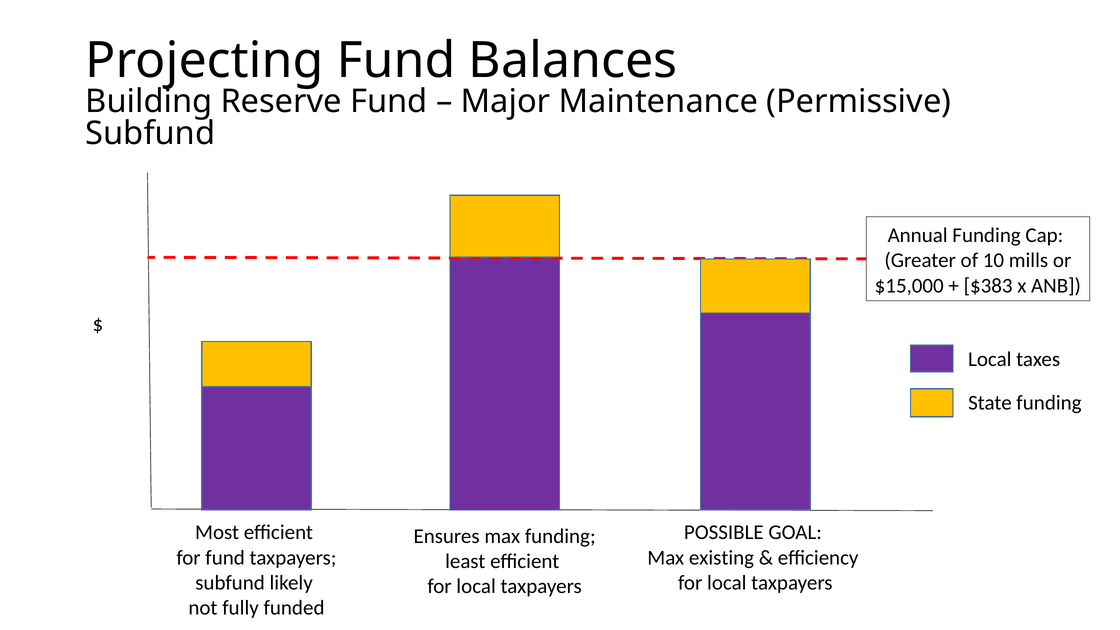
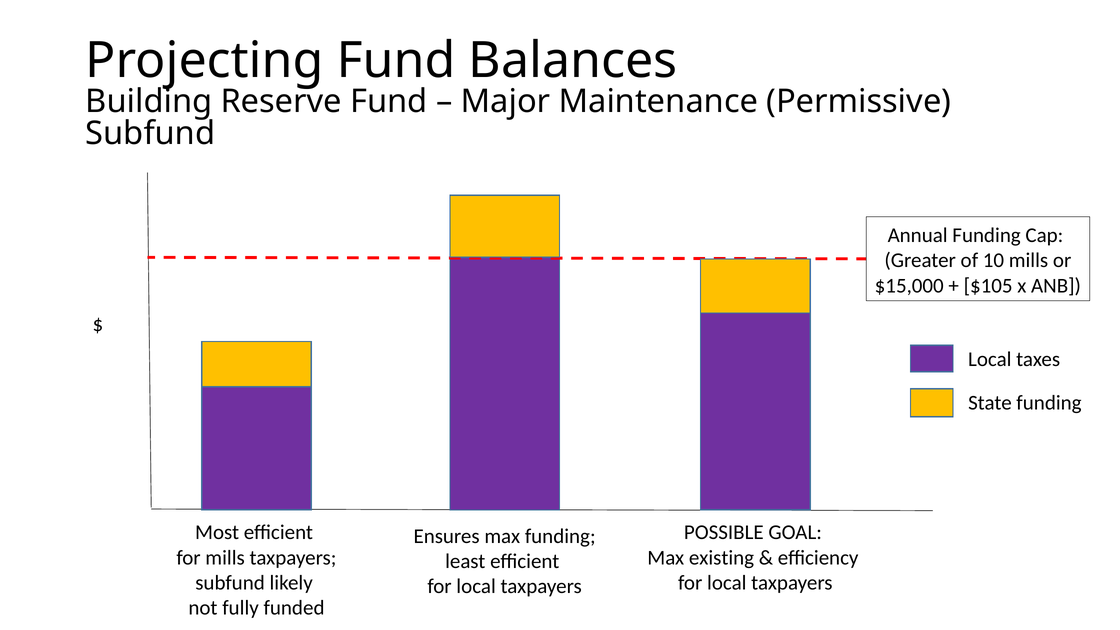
$383: $383 -> $105
for fund: fund -> mills
